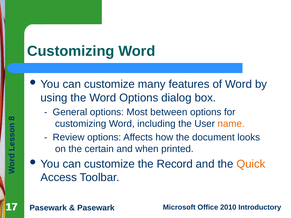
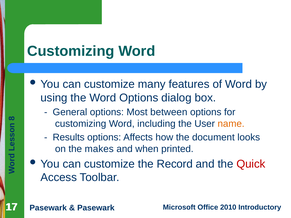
Review: Review -> Results
certain: certain -> makes
Quick colour: orange -> red
